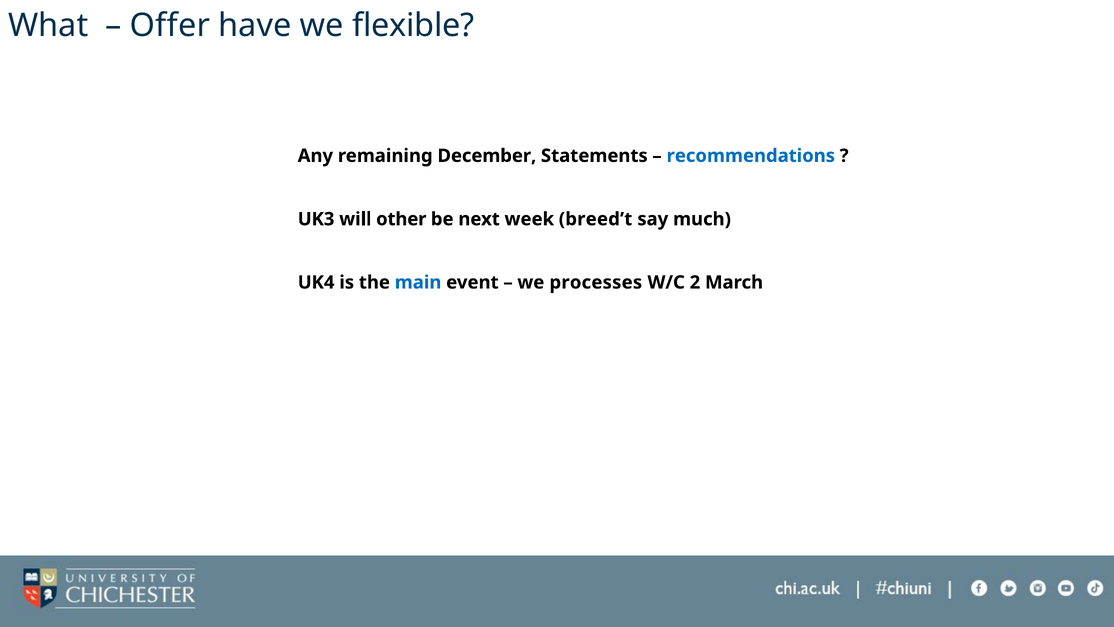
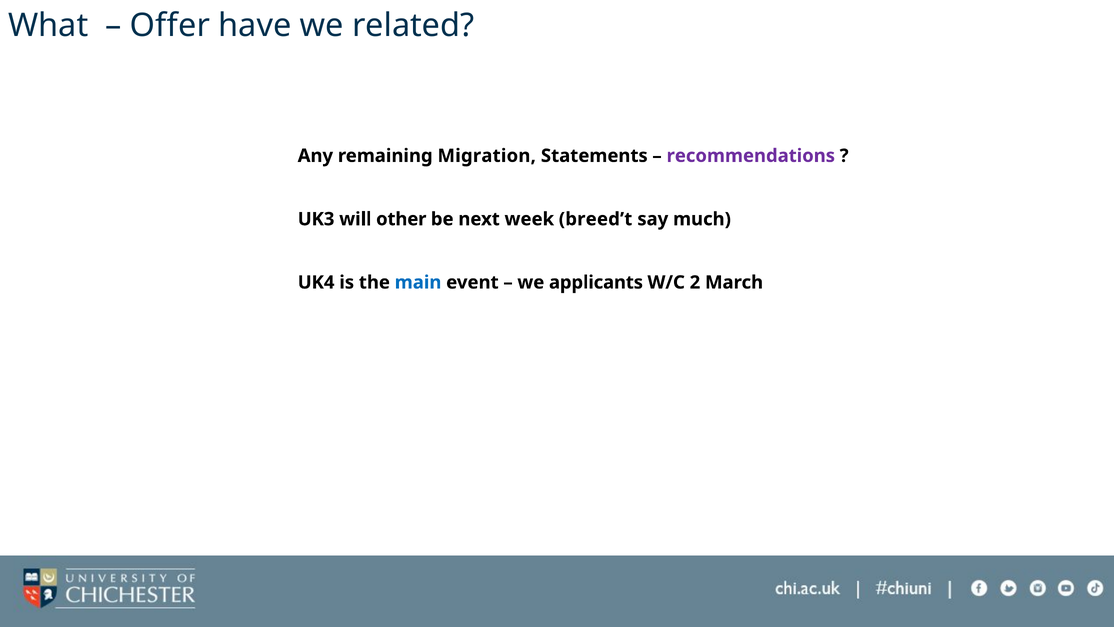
flexible: flexible -> related
December: December -> Migration
recommendations colour: blue -> purple
processes: processes -> applicants
